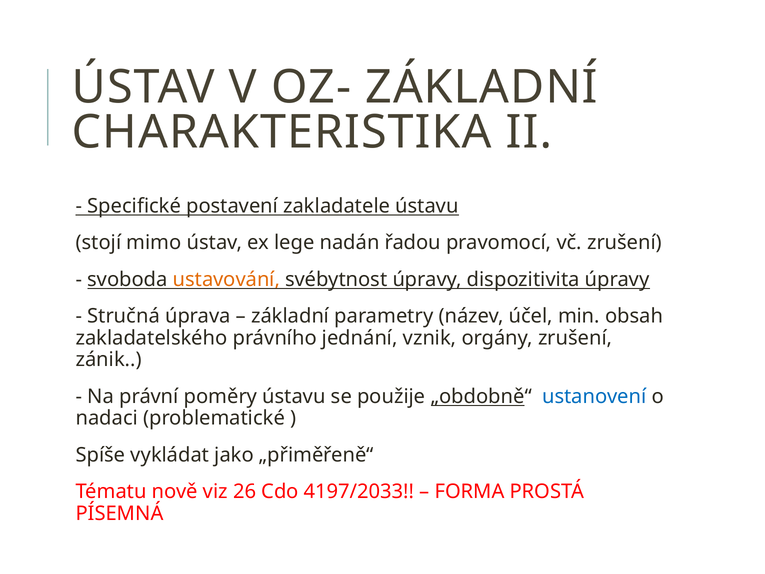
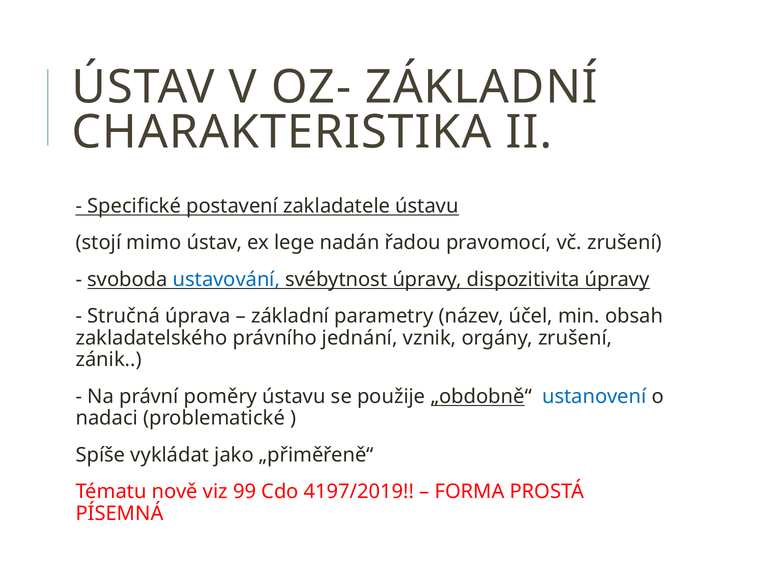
ustavování colour: orange -> blue
26: 26 -> 99
4197/2033: 4197/2033 -> 4197/2019
